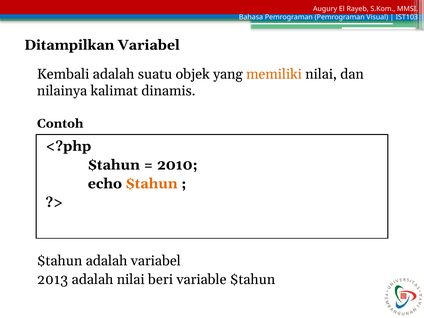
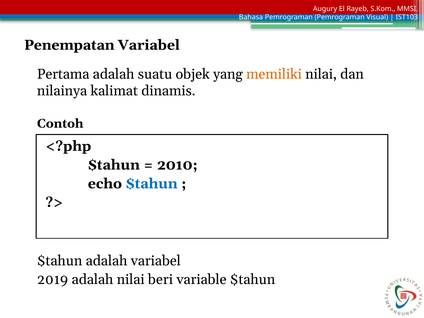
Ditampilkan: Ditampilkan -> Penempatan
Kembali: Kembali -> Pertama
$tahun at (152, 184) colour: orange -> blue
2013: 2013 -> 2019
